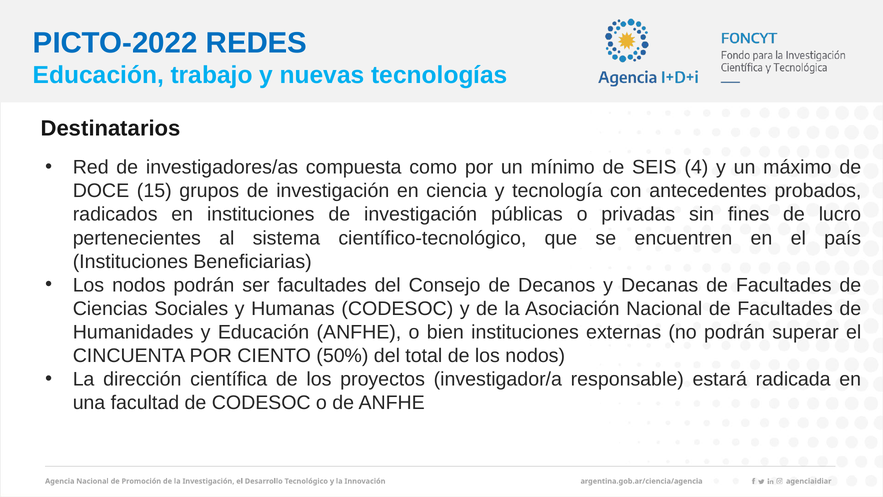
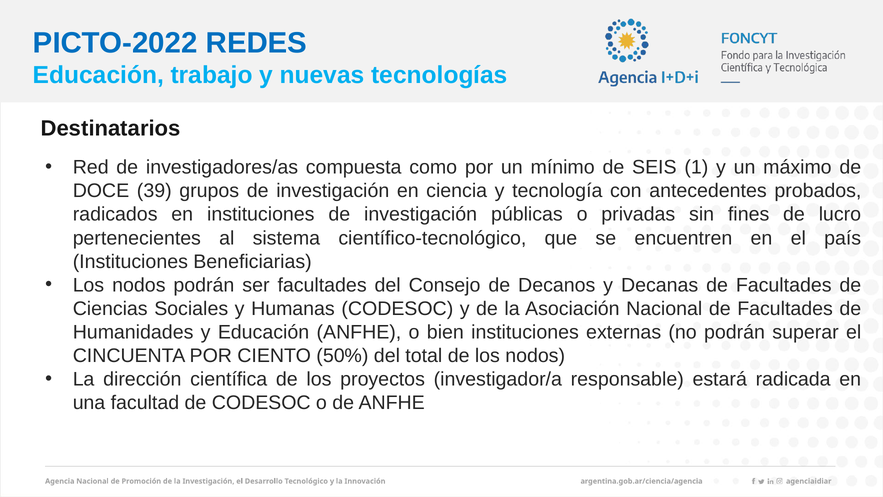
4: 4 -> 1
15: 15 -> 39
